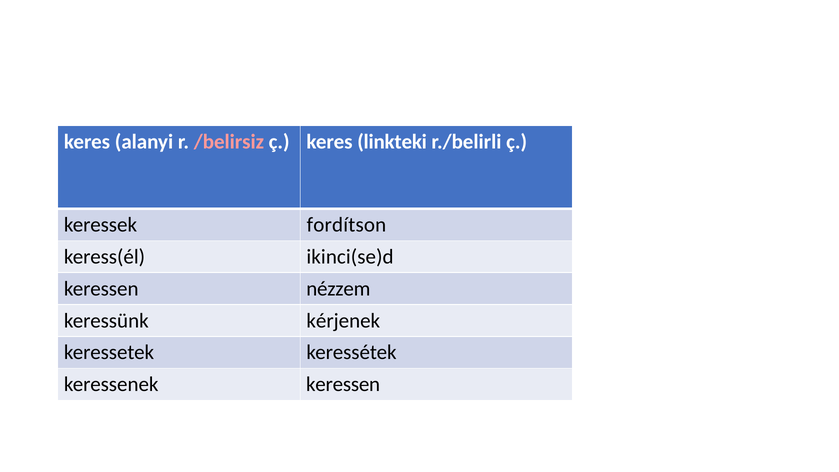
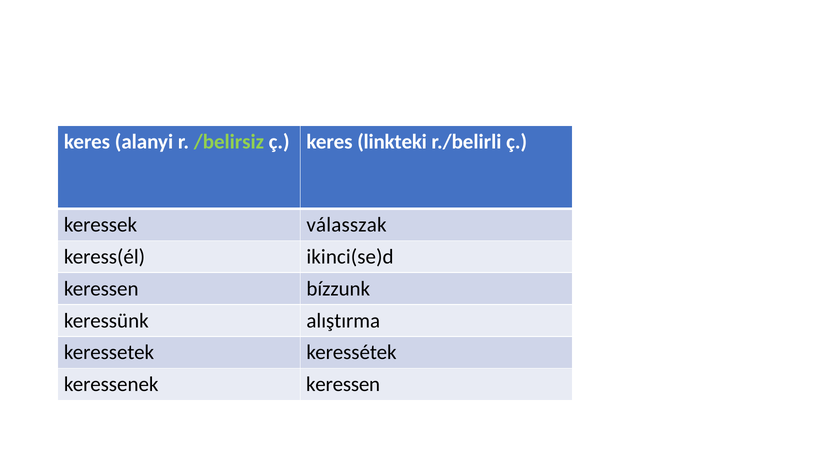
/belirsiz colour: pink -> light green
fordítson: fordítson -> válasszak
nézzem: nézzem -> bízzunk
kérjenek: kérjenek -> alıştırma
